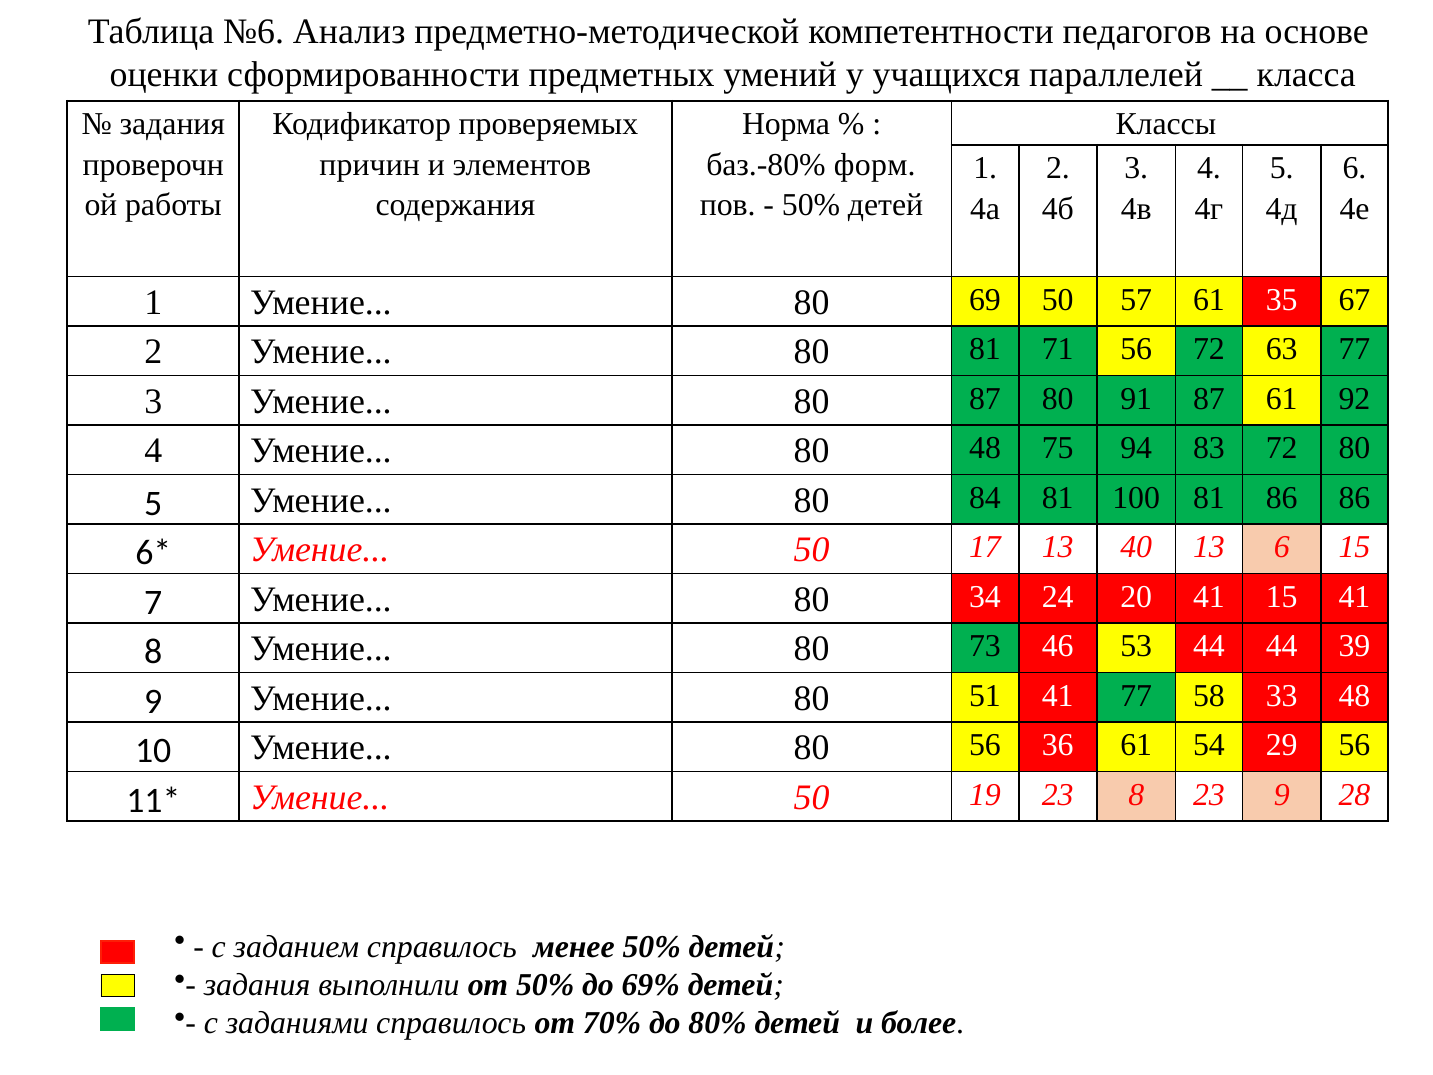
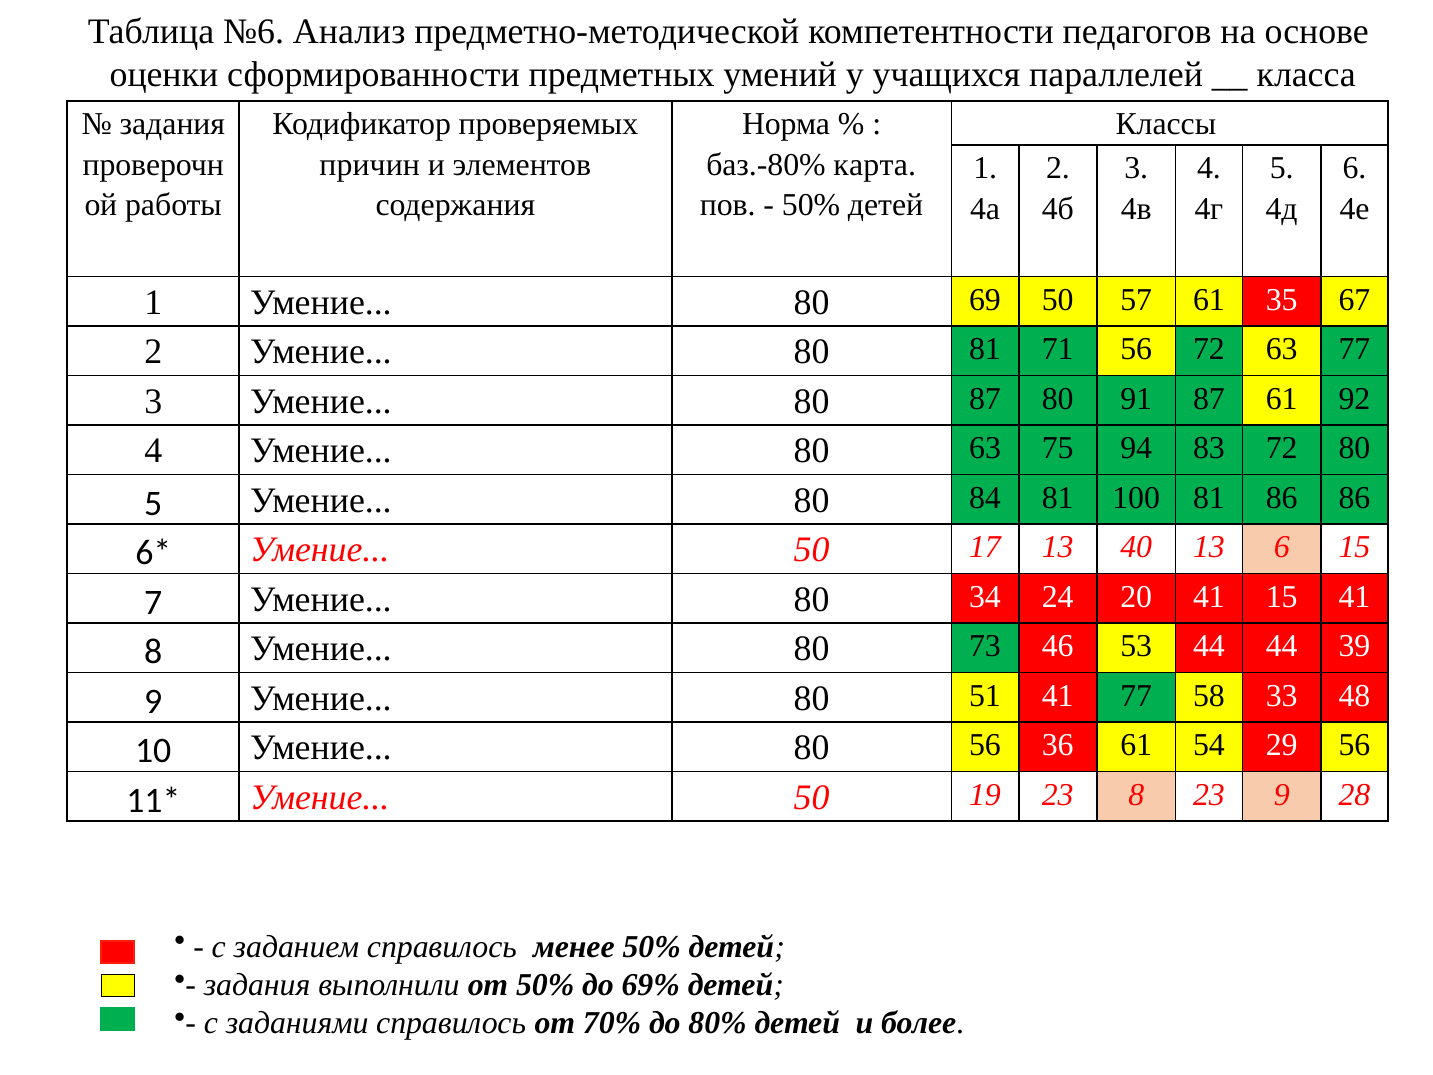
форм: форм -> карта
80 48: 48 -> 63
